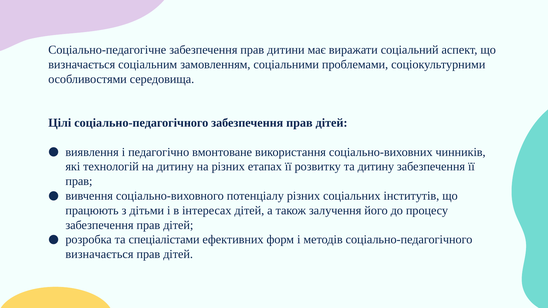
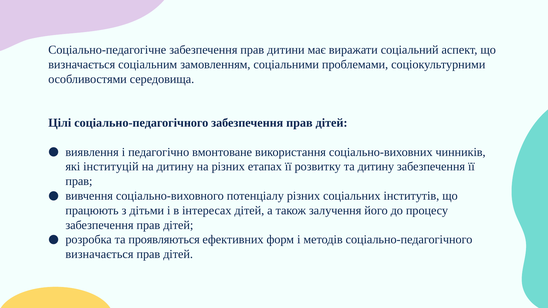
технологій: технологій -> інституцій
спеціалістами: спеціалістами -> проявляються
